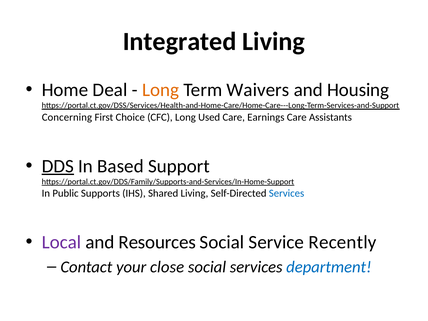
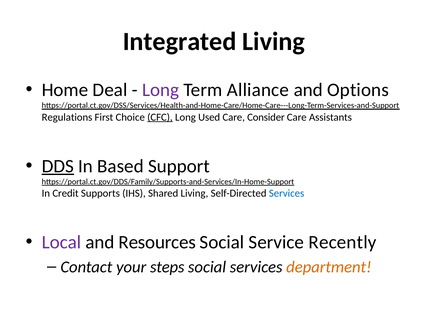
Long at (161, 90) colour: orange -> purple
Waivers: Waivers -> Alliance
Housing: Housing -> Options
Concerning: Concerning -> Regulations
CFC underline: none -> present
Earnings: Earnings -> Consider
Public: Public -> Credit
close: close -> steps
department colour: blue -> orange
